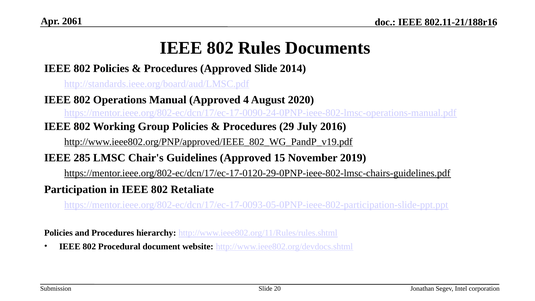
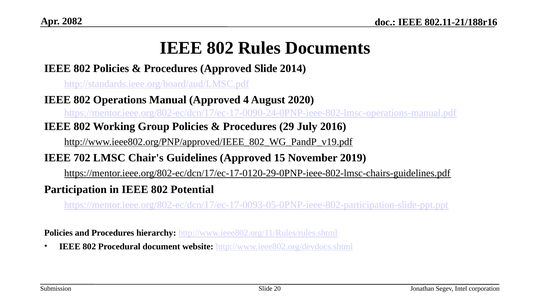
2061: 2061 -> 2082
285: 285 -> 702
Retaliate: Retaliate -> Potential
